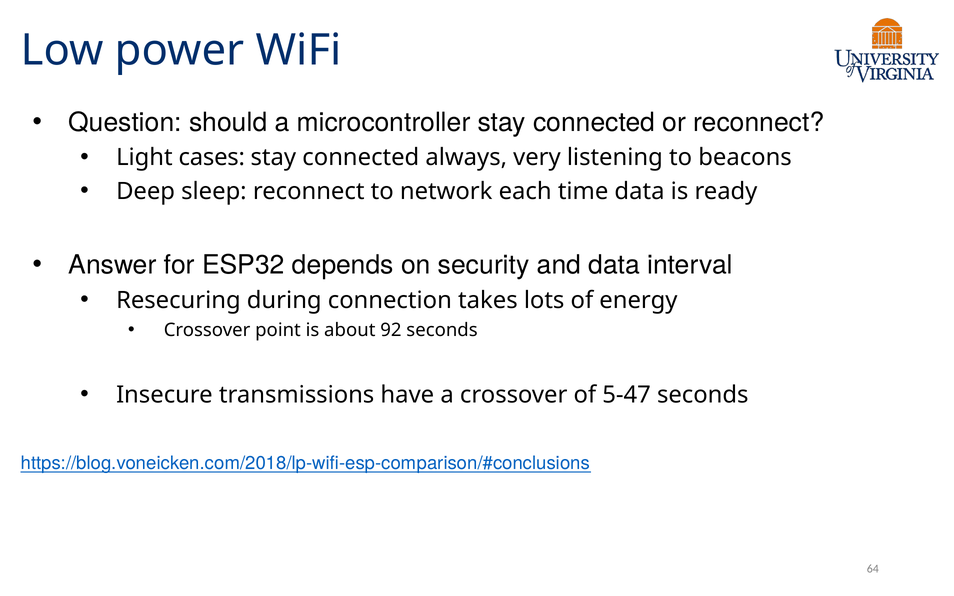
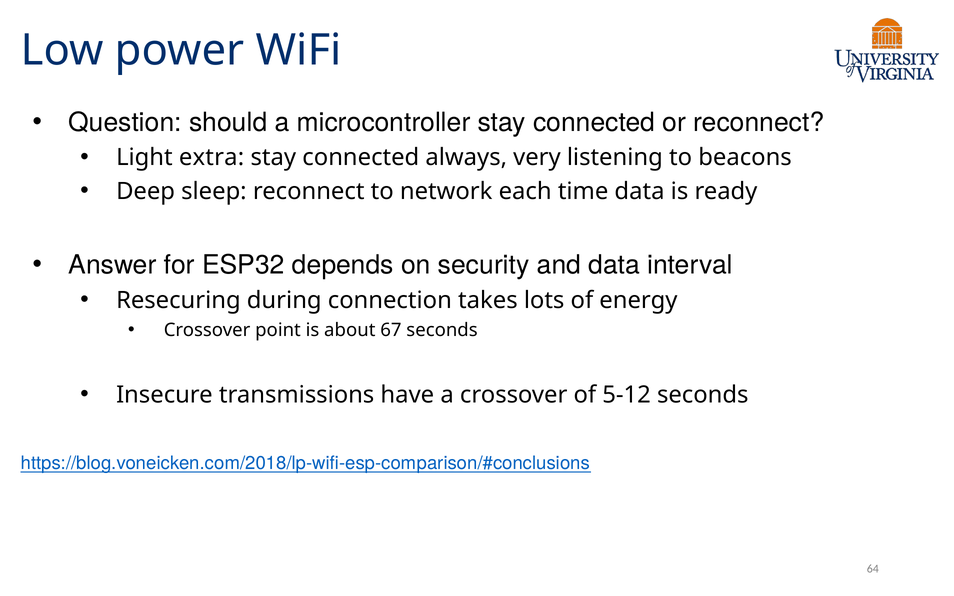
cases: cases -> extra
92: 92 -> 67
5-47: 5-47 -> 5-12
